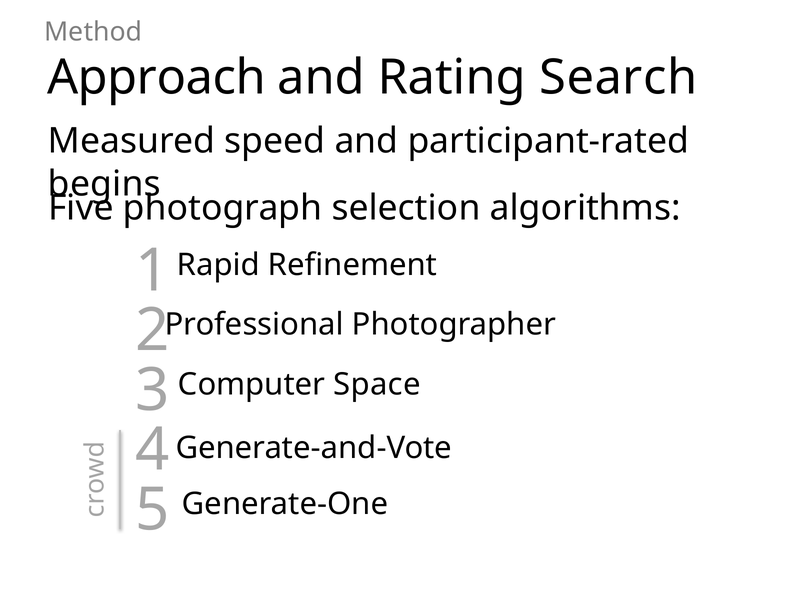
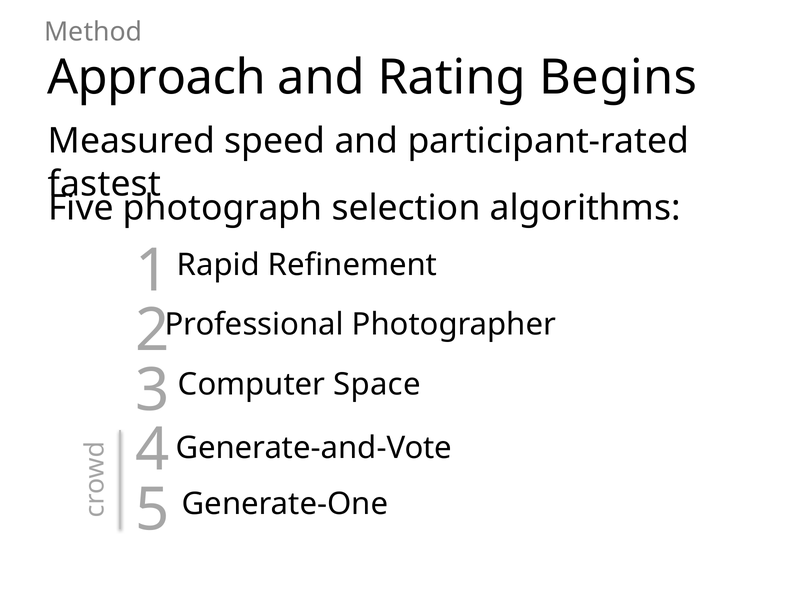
Search: Search -> Begins
begins: begins -> fastest
